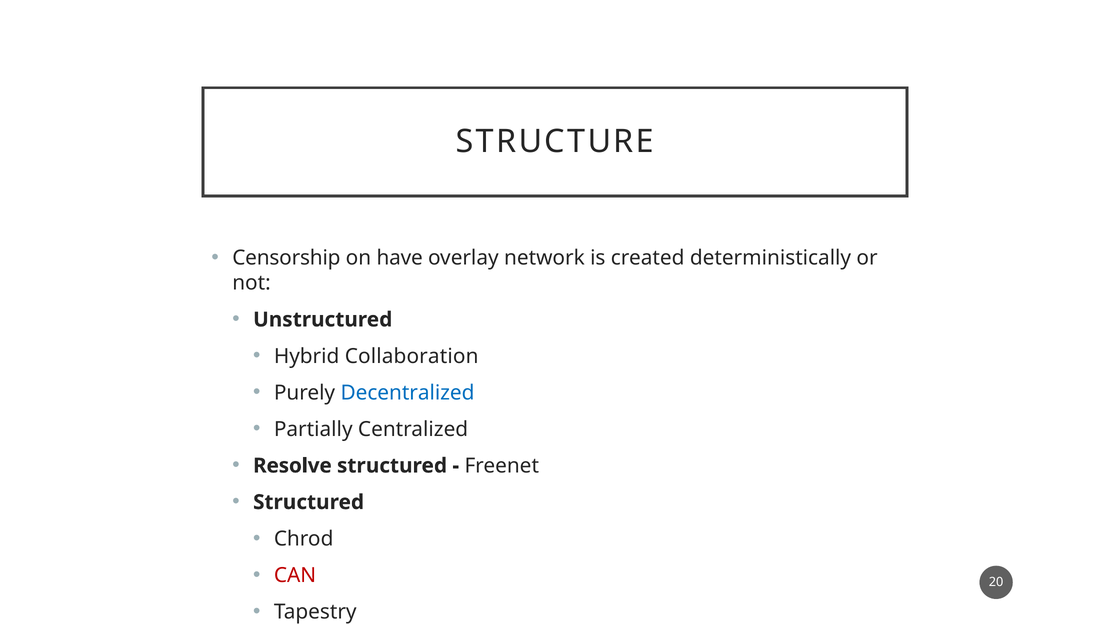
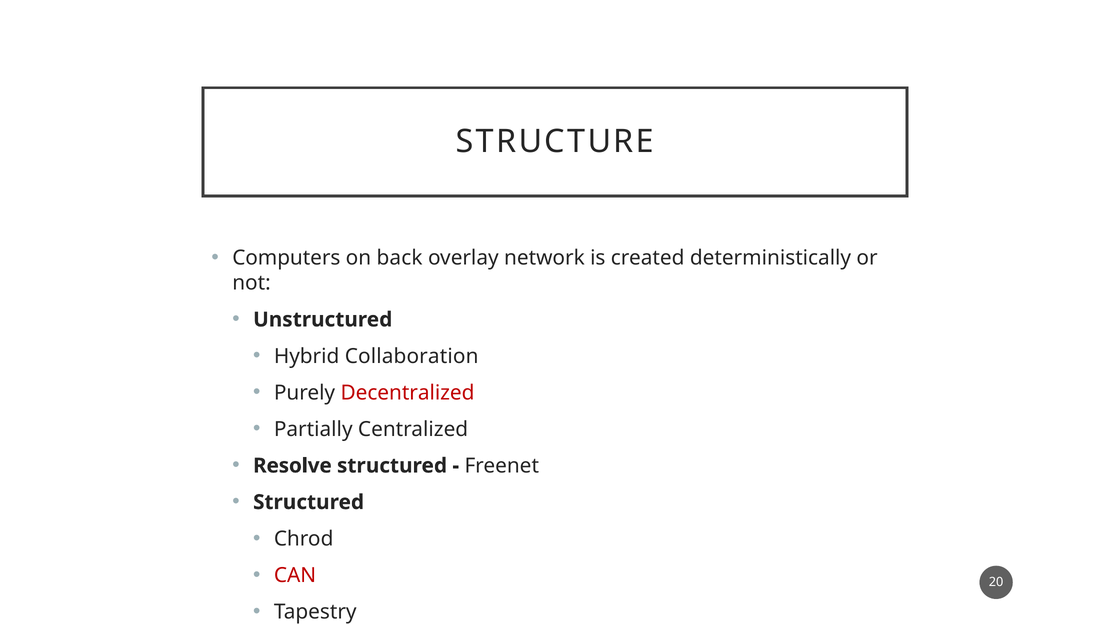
Censorship: Censorship -> Computers
have: have -> back
Decentralized colour: blue -> red
